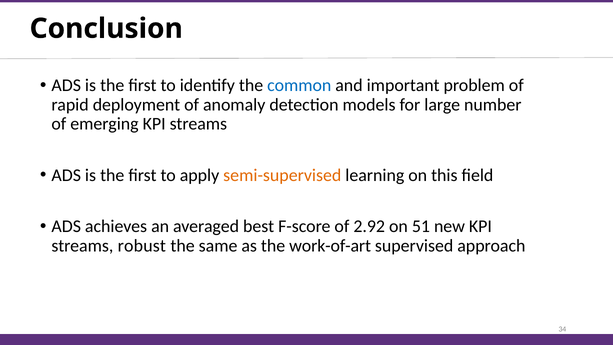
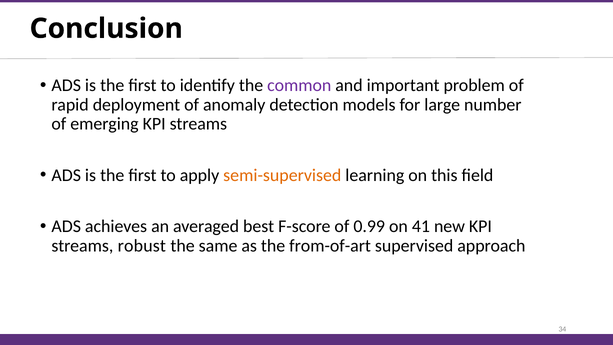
common colour: blue -> purple
2.92: 2.92 -> 0.99
51: 51 -> 41
work-of-art: work-of-art -> from-of-art
